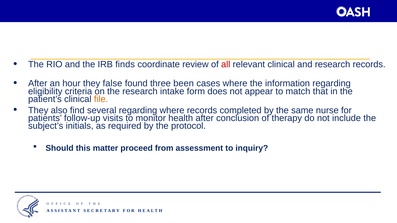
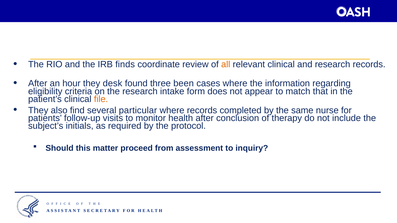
all colour: red -> orange
false: false -> desk
several regarding: regarding -> particular
